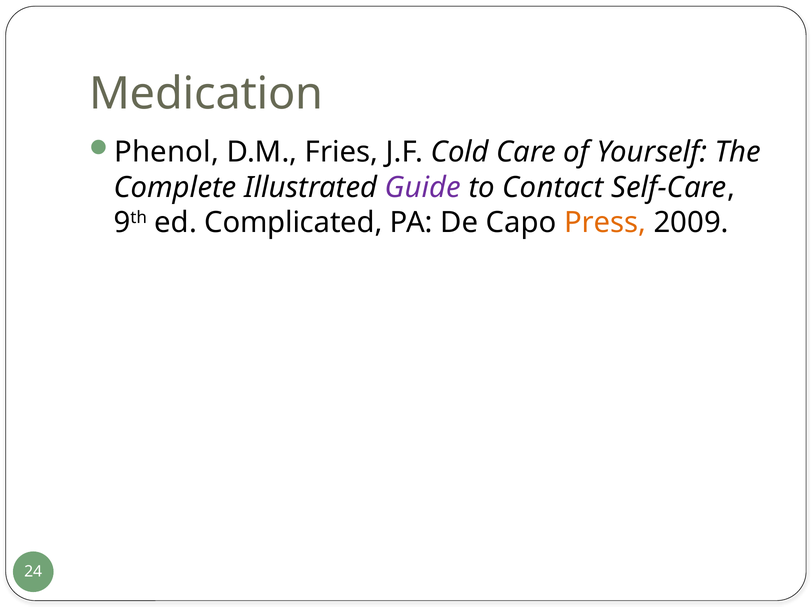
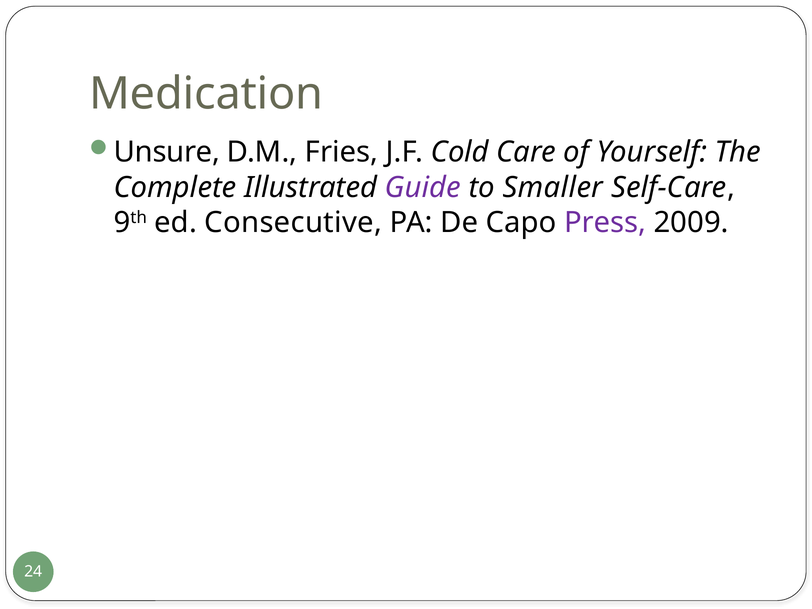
Phenol: Phenol -> Unsure
Contact: Contact -> Smaller
Complicated: Complicated -> Consecutive
Press colour: orange -> purple
